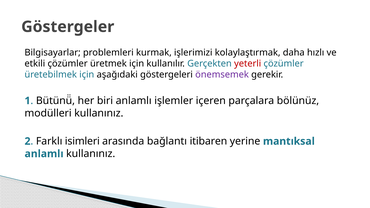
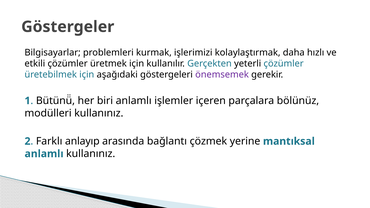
yeterli colour: red -> black
isimleri: isimleri -> anlayıp
itibaren: itibaren -> çözmek
